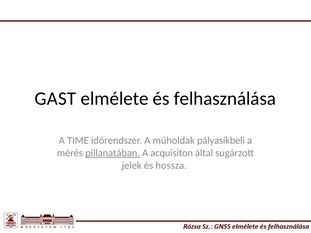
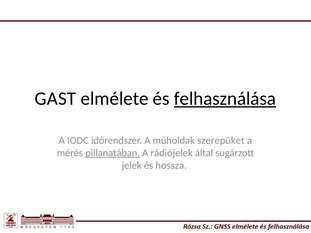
felhasználása underline: none -> present
TIME: TIME -> IODC
pályasíkbeli: pályasíkbeli -> szerepüket
acquisiton: acquisiton -> rádiójelek
